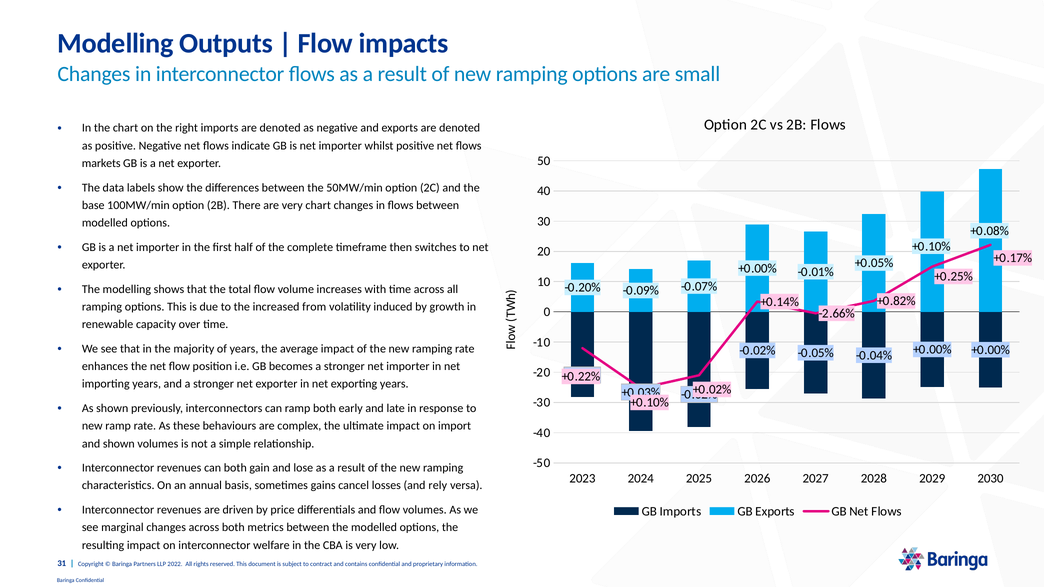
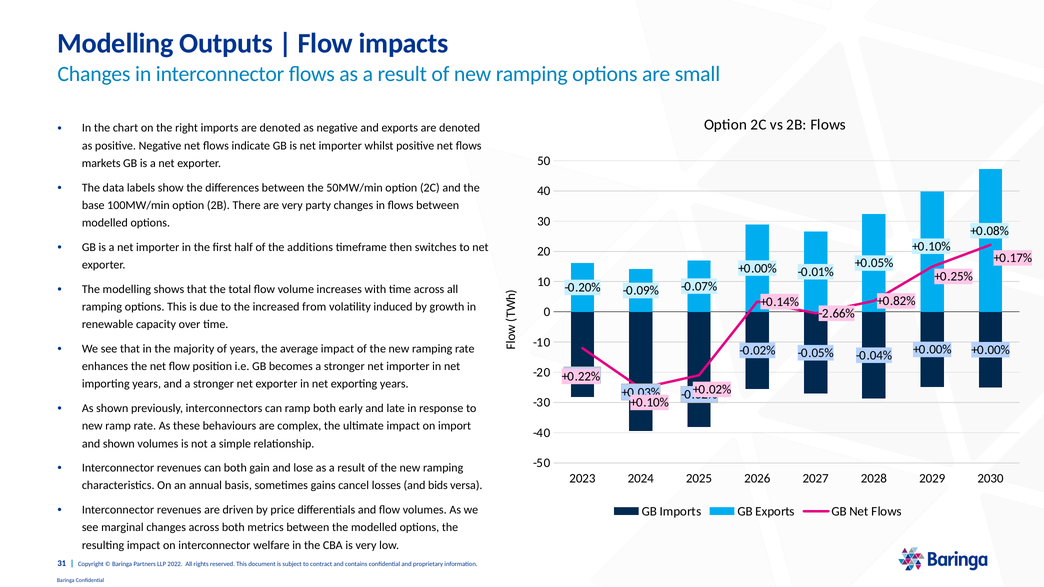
very chart: chart -> party
complete: complete -> additions
rely: rely -> bids
